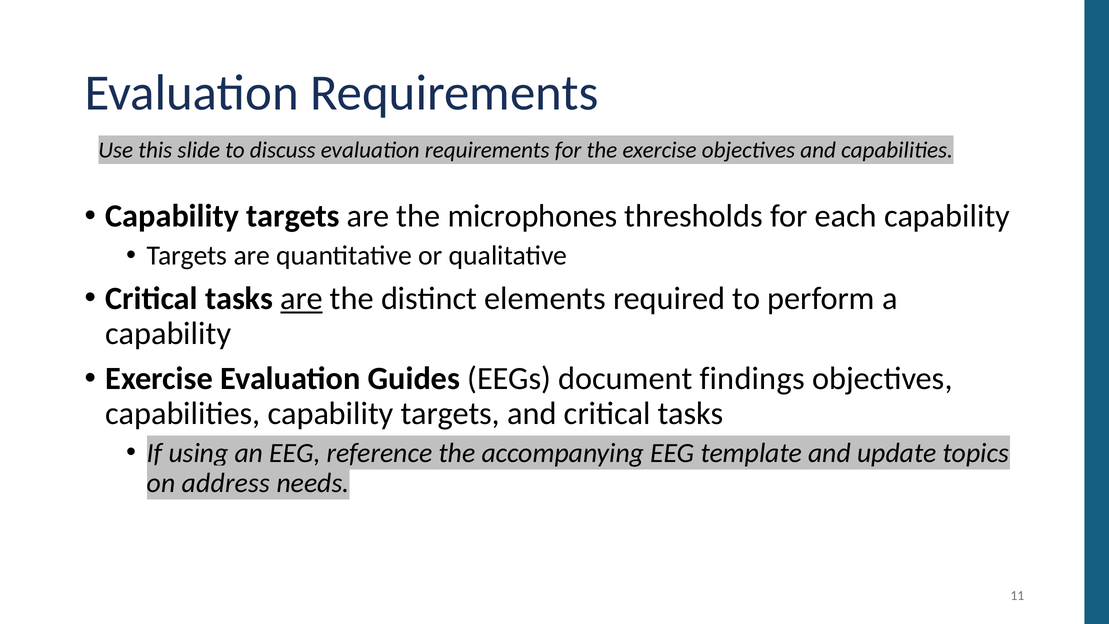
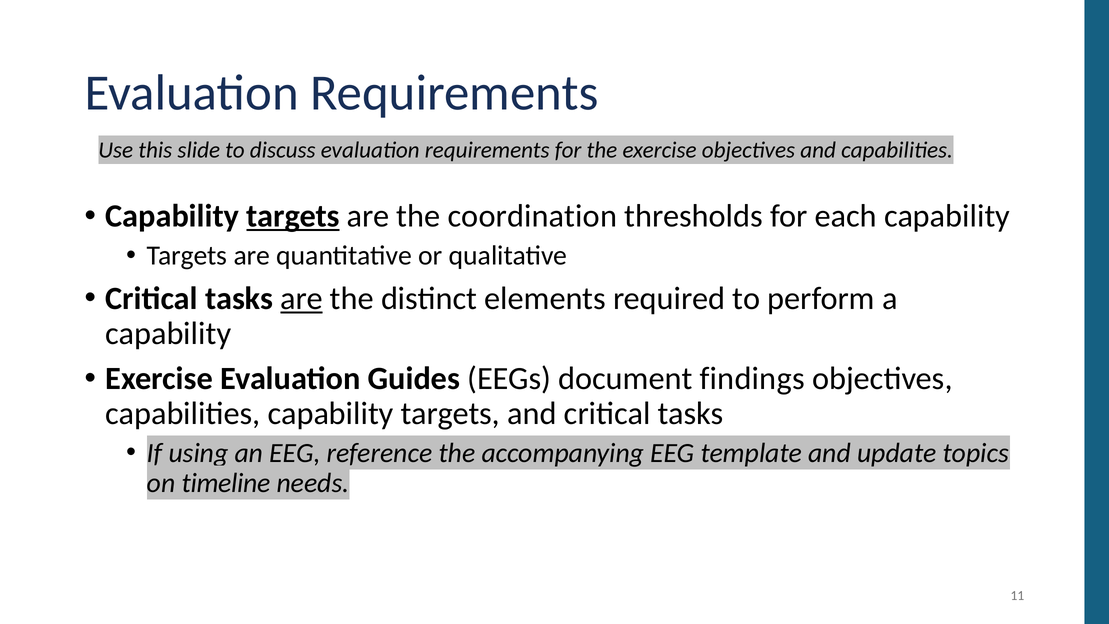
targets at (293, 216) underline: none -> present
microphones: microphones -> coordination
address: address -> timeline
